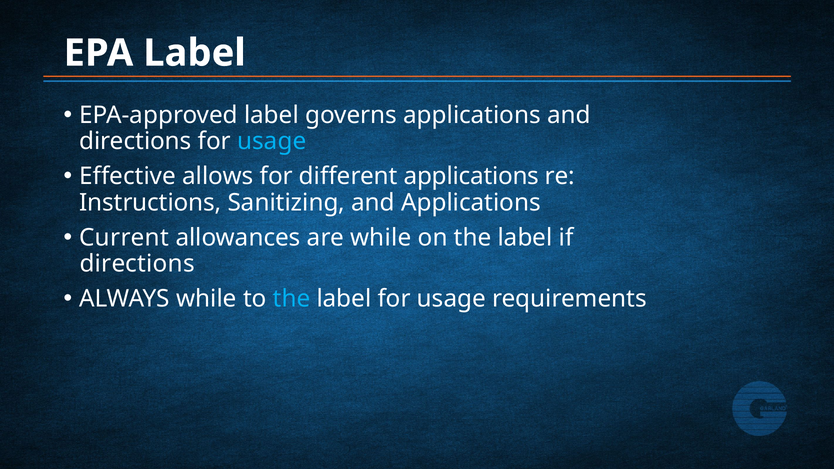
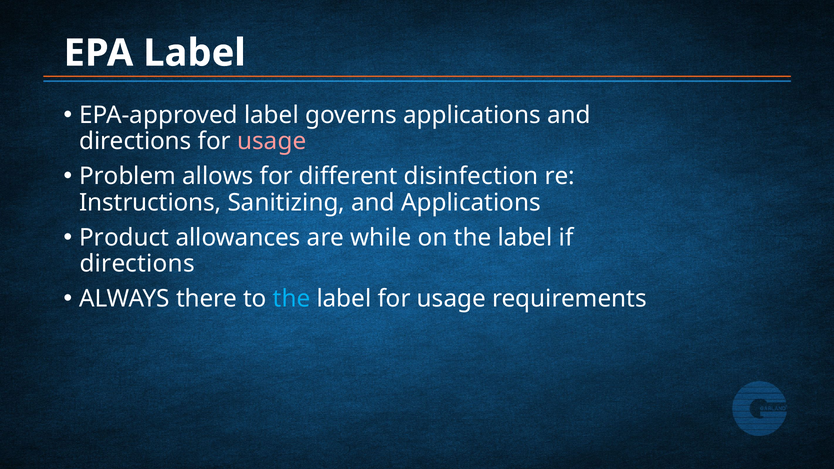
usage at (272, 141) colour: light blue -> pink
Effective: Effective -> Problem
different applications: applications -> disinfection
Current: Current -> Product
ALWAYS while: while -> there
